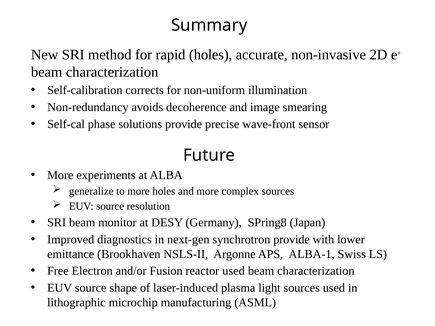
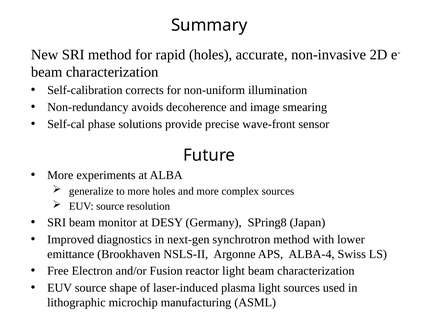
synchrotron provide: provide -> method
ALBA-1: ALBA-1 -> ALBA-4
reactor used: used -> light
